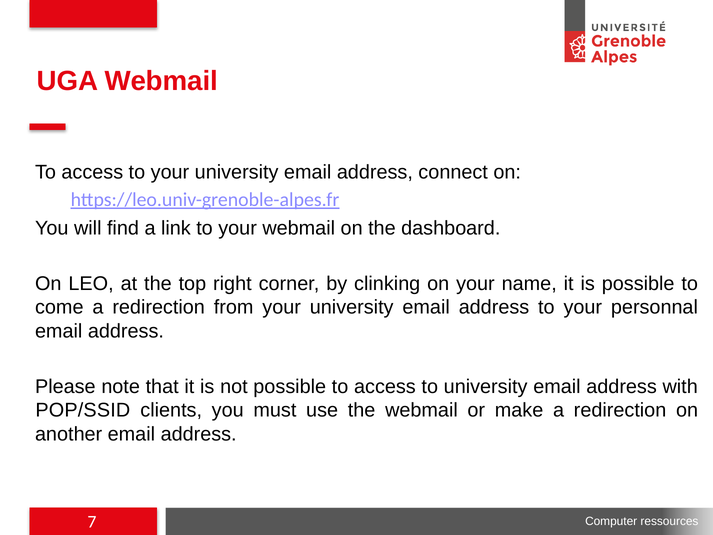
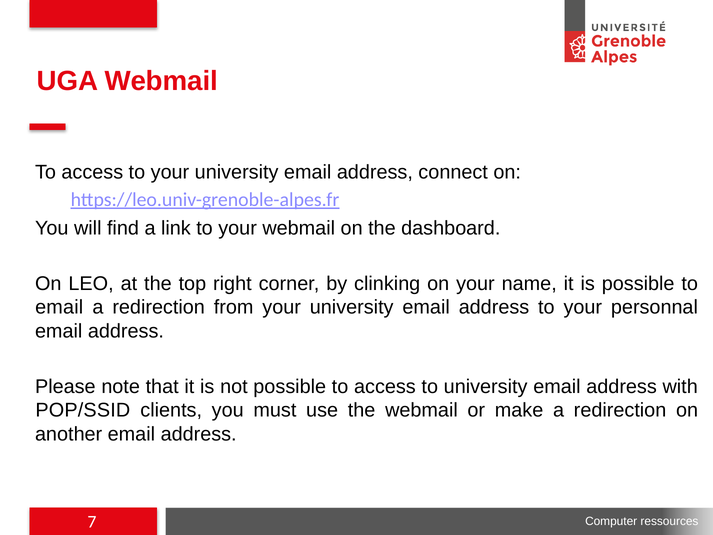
come at (59, 307): come -> email
